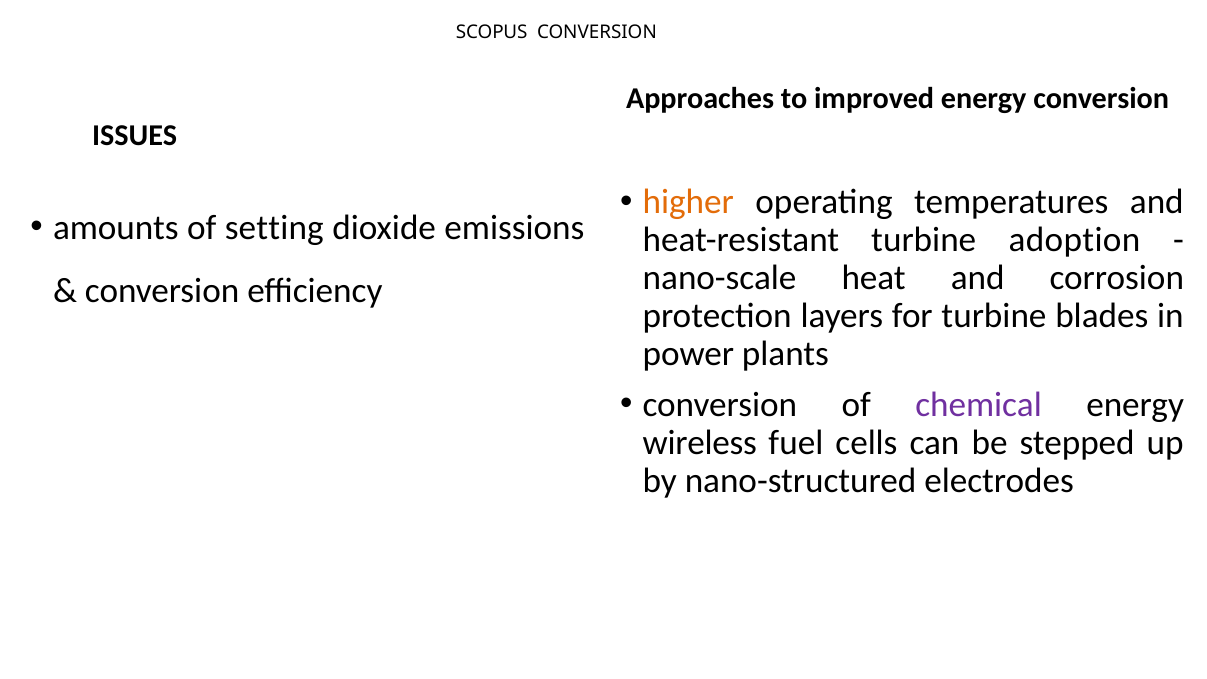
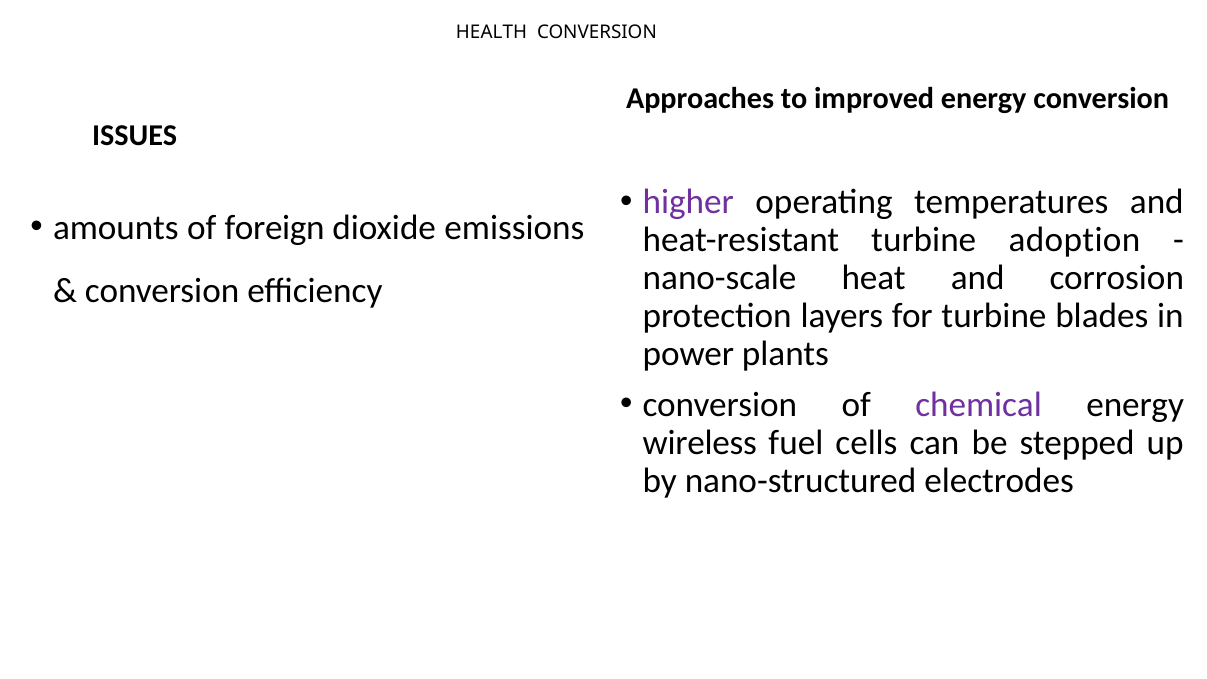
SCOPUS: SCOPUS -> HEALTH
higher colour: orange -> purple
setting: setting -> foreign
